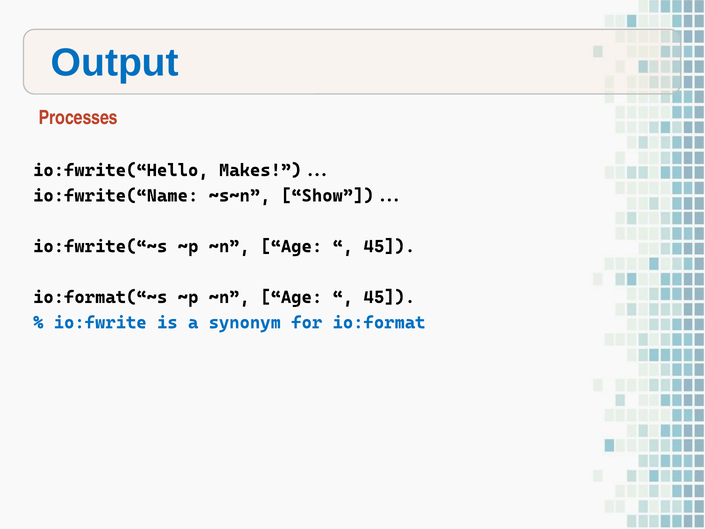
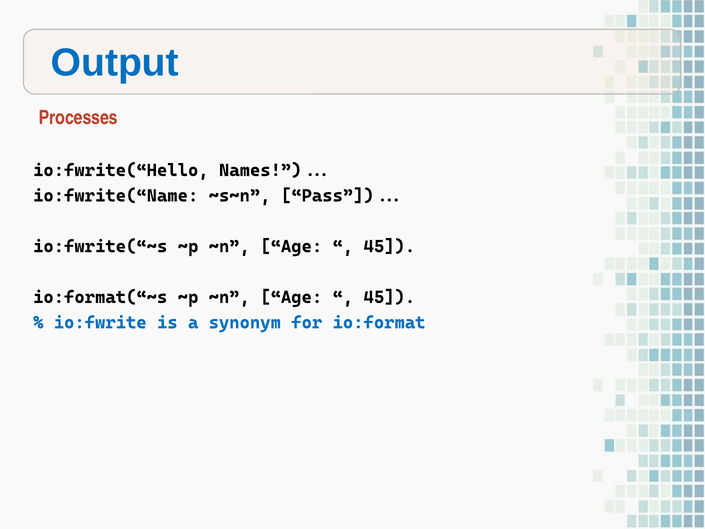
Makes: Makes -> Names
Show: Show -> Pass
